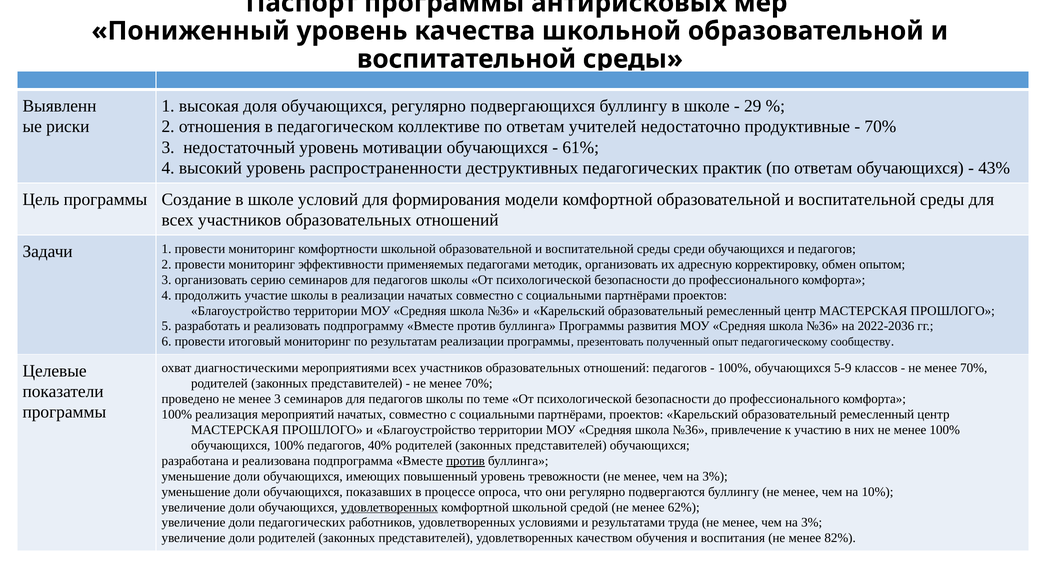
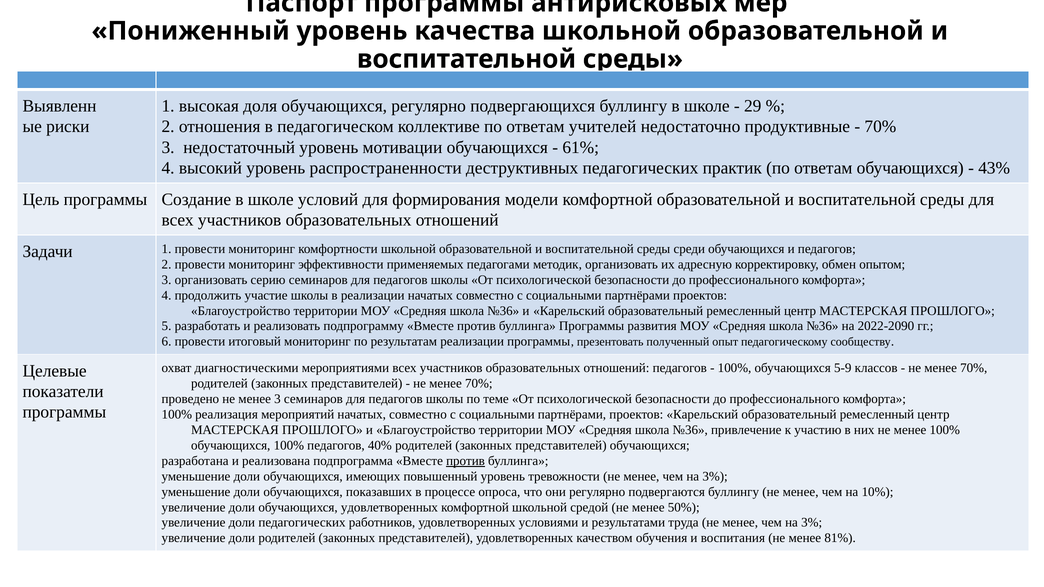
2022-2036: 2022-2036 -> 2022-2090
удовлетворенных at (390, 507) underline: present -> none
62%: 62% -> 50%
82%: 82% -> 81%
